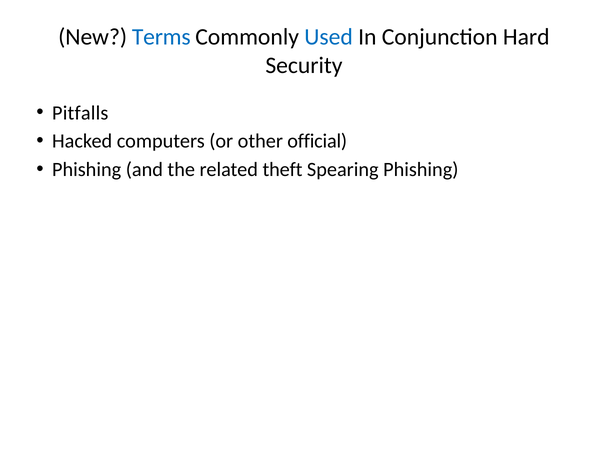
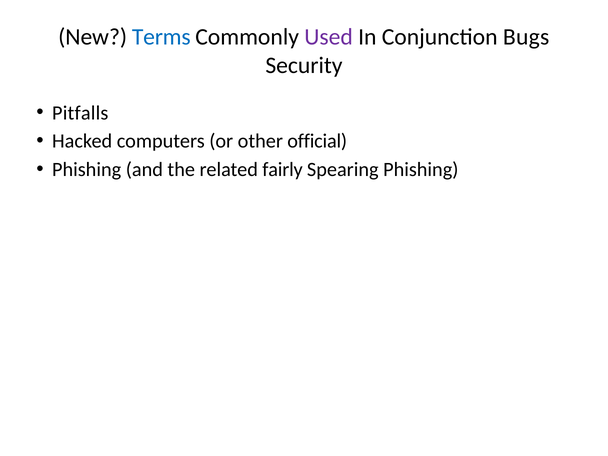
Used colour: blue -> purple
Hard: Hard -> Bugs
theft: theft -> fairly
